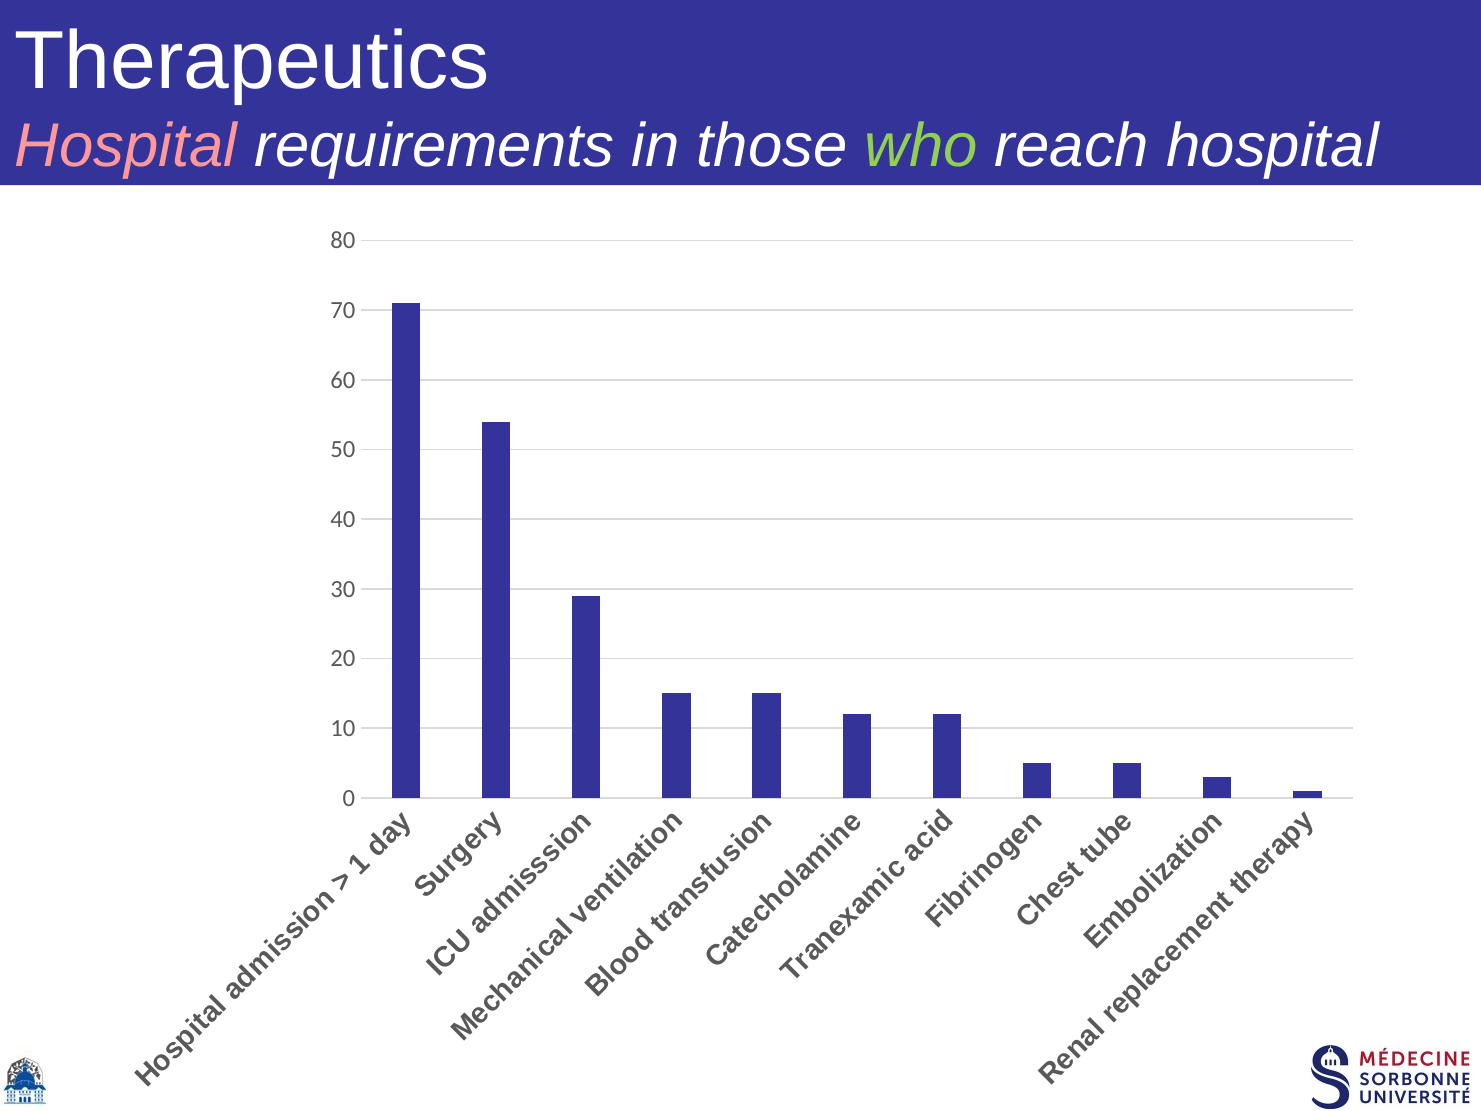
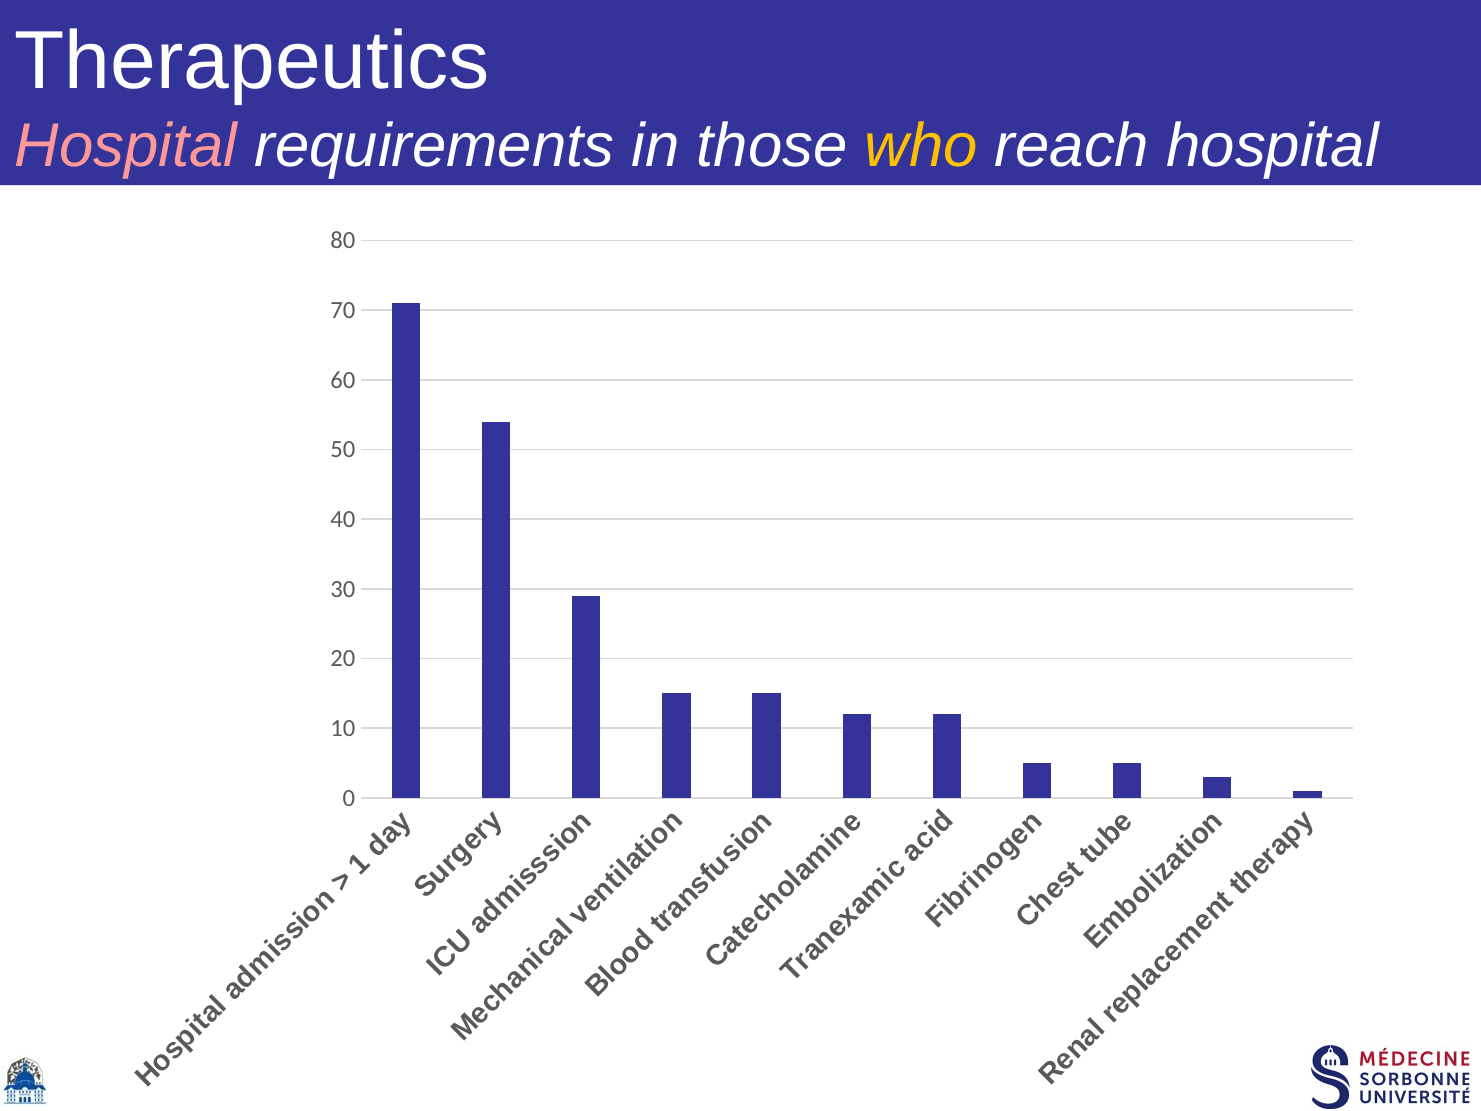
who colour: light green -> yellow
